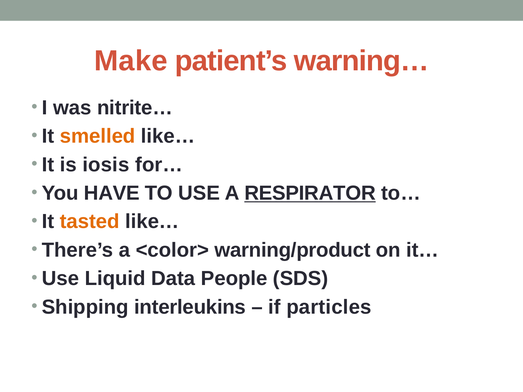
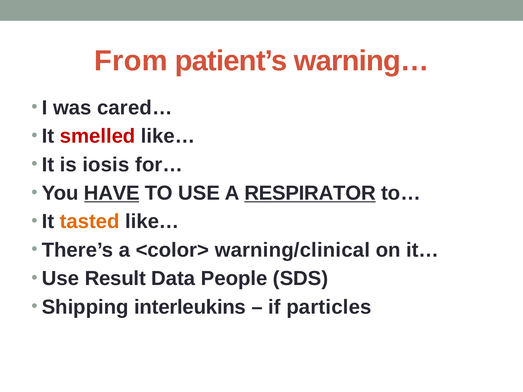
Make: Make -> From
nitrite…: nitrite… -> cared…
smelled colour: orange -> red
HAVE underline: none -> present
warning/product: warning/product -> warning/clinical
Liquid: Liquid -> Result
